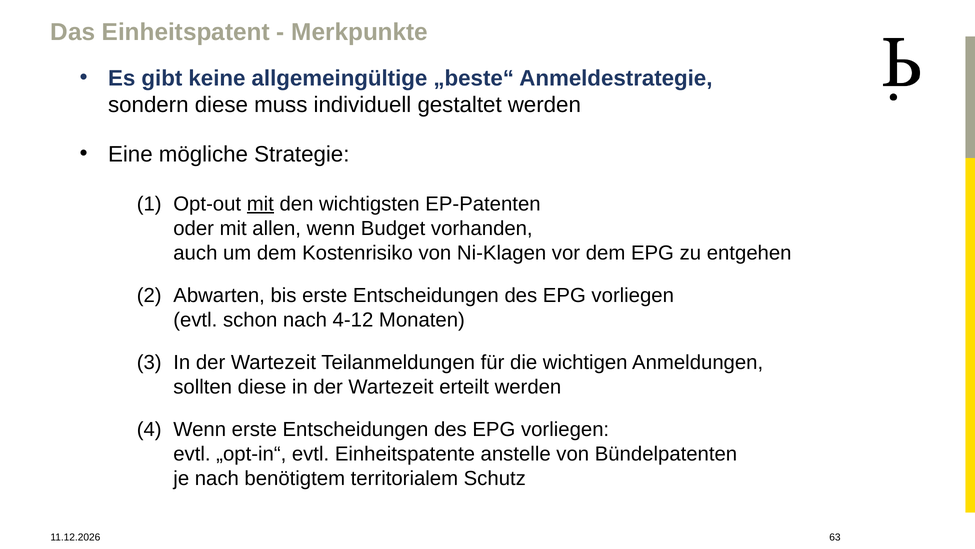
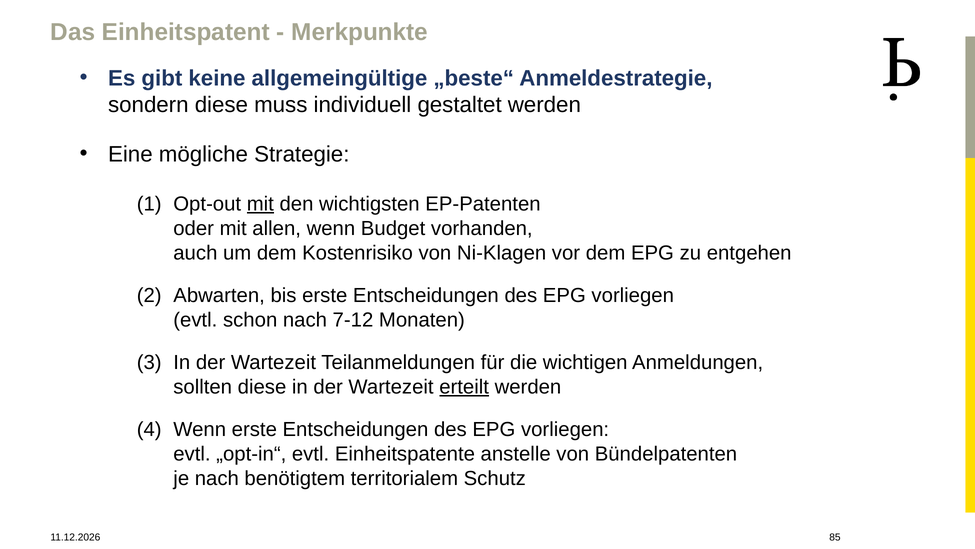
4-12: 4-12 -> 7-12
erteilt underline: none -> present
63: 63 -> 85
